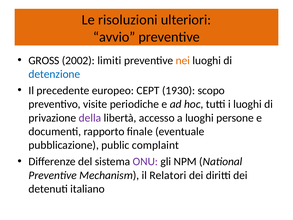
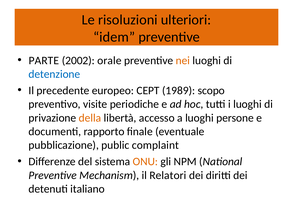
avvio: avvio -> idem
GROSS: GROSS -> PARTE
limiti: limiti -> orale
1930: 1930 -> 1989
della colour: purple -> orange
ONU colour: purple -> orange
